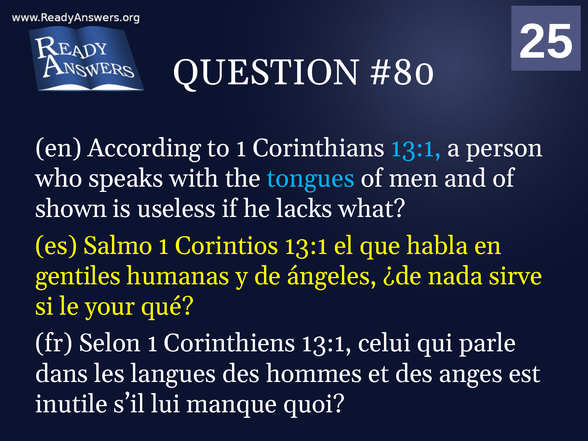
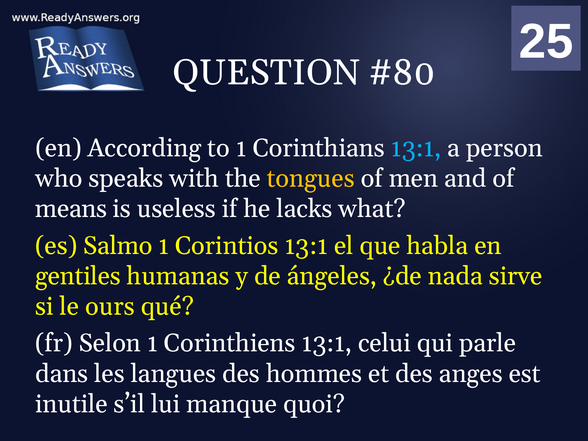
tongues colour: light blue -> yellow
shown: shown -> means
your: your -> ours
